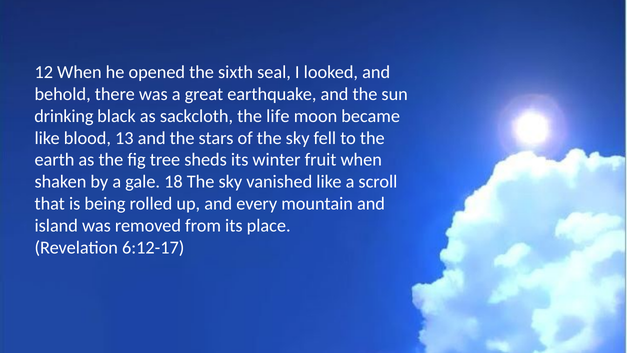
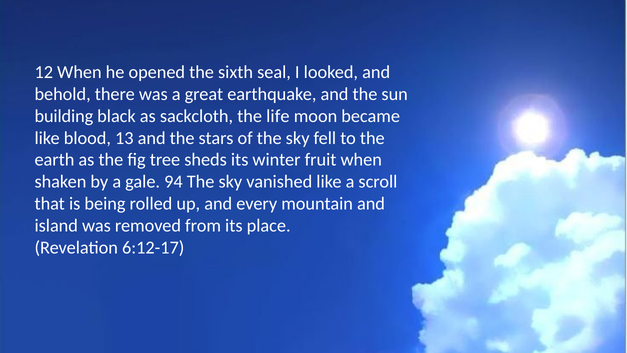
drinking: drinking -> building
18: 18 -> 94
